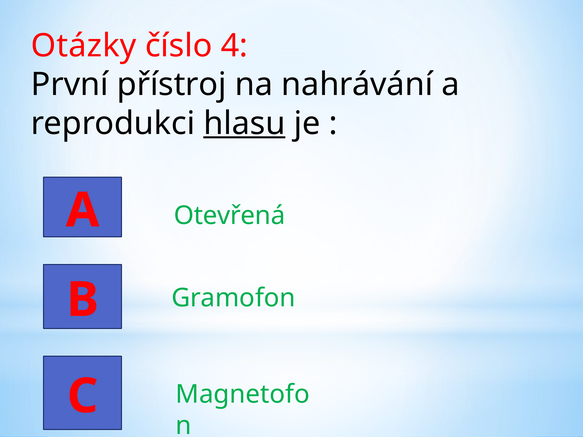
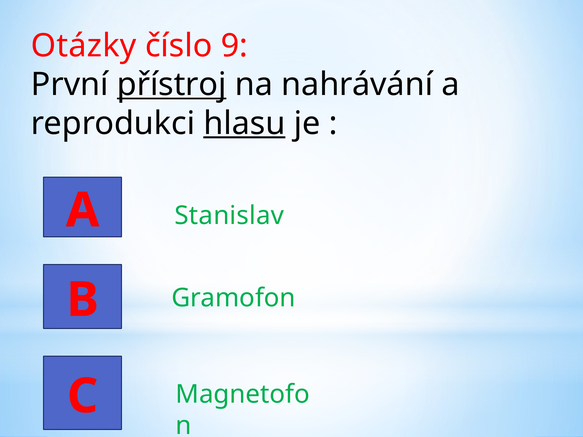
4: 4 -> 9
přístroj underline: none -> present
Otevřená: Otevřená -> Stanislav
